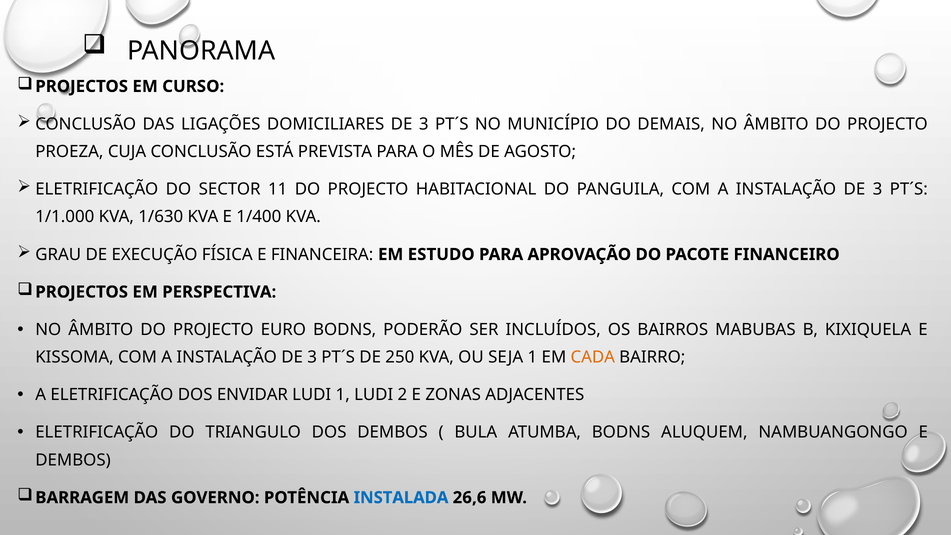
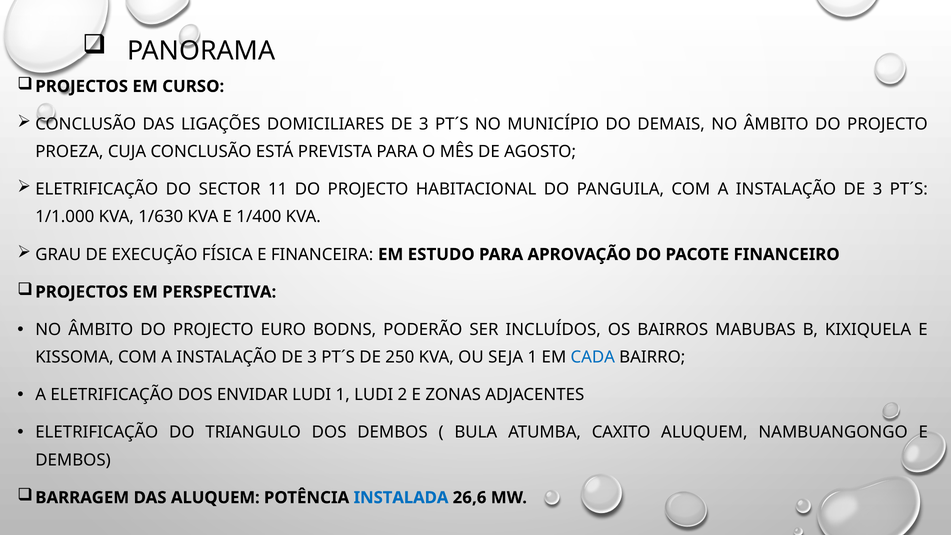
CADA colour: orange -> blue
ATUMBA BODNS: BODNS -> CAXITO
DAS GOVERNO: GOVERNO -> ALUQUEM
